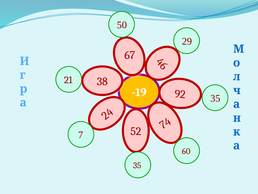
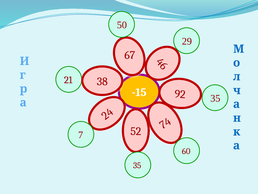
-19: -19 -> -15
